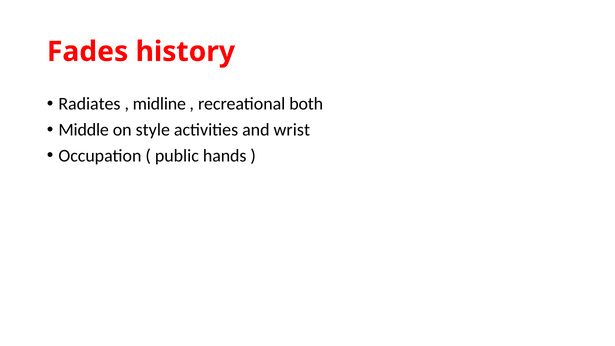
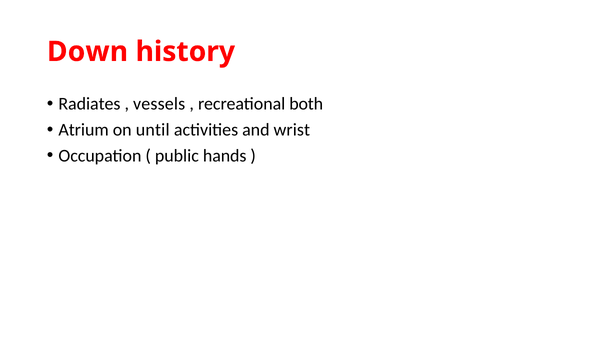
Fades: Fades -> Down
midline: midline -> vessels
Middle: Middle -> Atrium
style: style -> until
